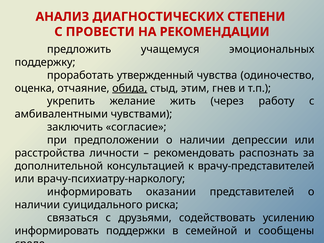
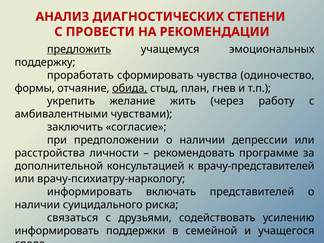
предложить underline: none -> present
утвержденный: утвержденный -> сформировать
оценка: оценка -> формы
этим: этим -> план
распознать: распознать -> программе
оказании: оказании -> включать
сообщены: сообщены -> учащегося
